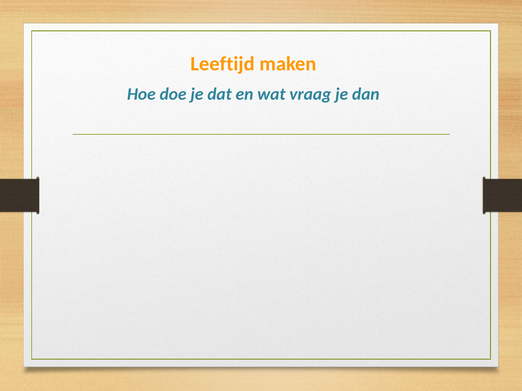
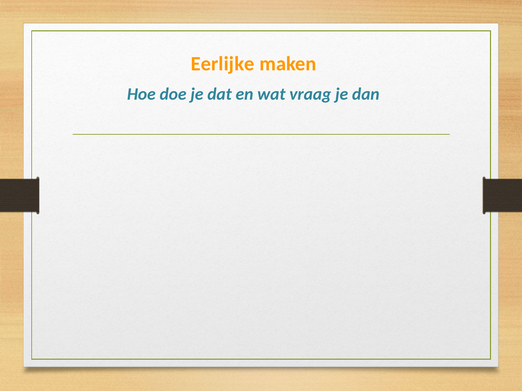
Leeftijd: Leeftijd -> Eerlijke
